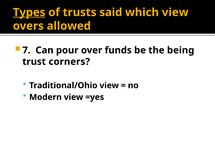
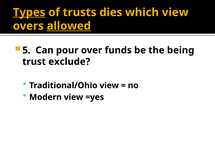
said: said -> dies
allowed underline: none -> present
7: 7 -> 5
corners: corners -> exclude
